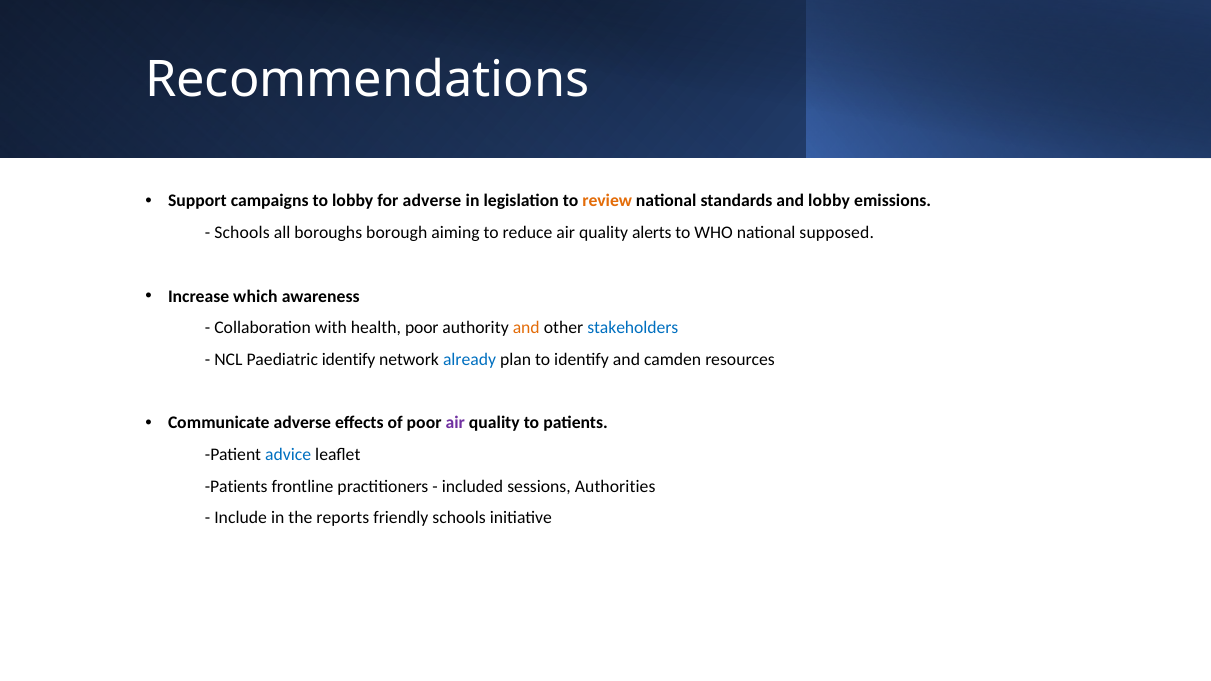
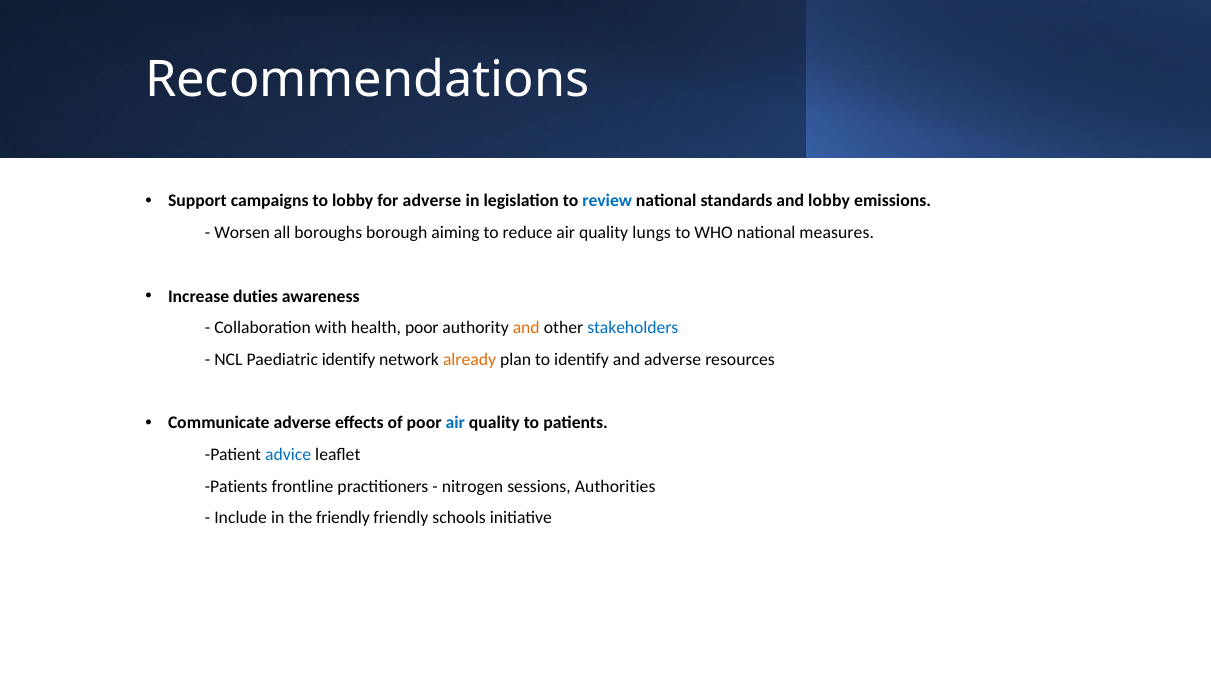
review colour: orange -> blue
Schools at (242, 233): Schools -> Worsen
alerts: alerts -> lungs
supposed: supposed -> measures
which: which -> duties
already colour: blue -> orange
and camden: camden -> adverse
air at (455, 423) colour: purple -> blue
included: included -> nitrogen
the reports: reports -> friendly
